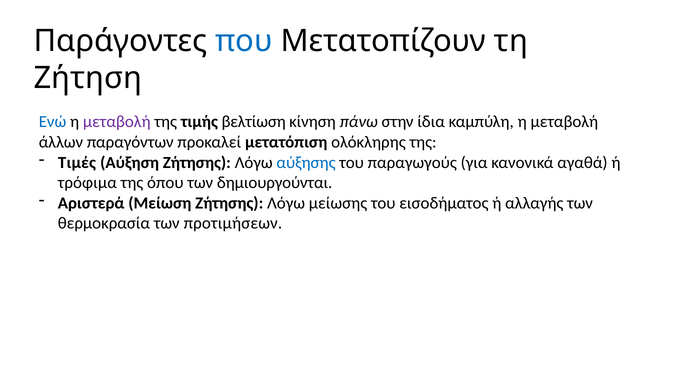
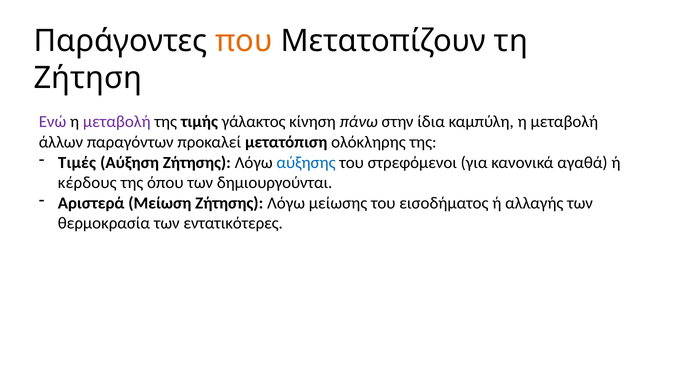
που colour: blue -> orange
Ενώ colour: blue -> purple
βελτίωση: βελτίωση -> γάλακτος
παραγωγούς: παραγωγούς -> στρεφόμενοι
τρόφιμα: τρόφιμα -> κέρδους
προτιμήσεων: προτιμήσεων -> εντατικότερες
